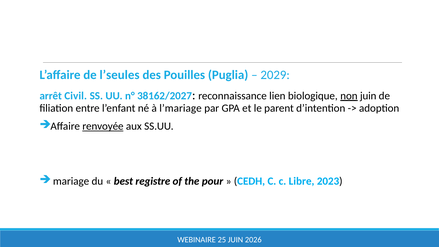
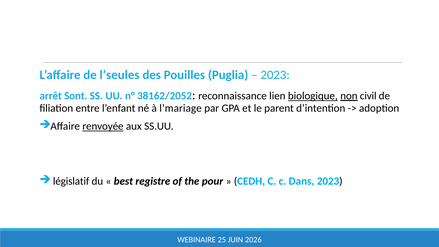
2029 at (275, 75): 2029 -> 2023
Civil: Civil -> Sont
38162/2027: 38162/2027 -> 38162/2052
biologique underline: none -> present
non juin: juin -> civil
mariage: mariage -> législatif
Libre: Libre -> Dans
